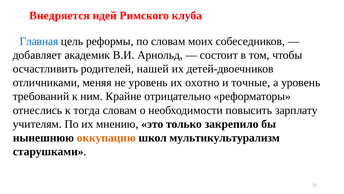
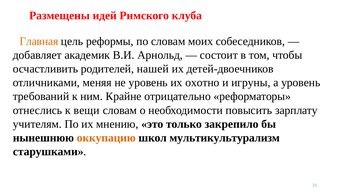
Внедряется: Внедряется -> Размещены
Главная colour: blue -> orange
точные: точные -> игруны
тогда: тогда -> вещи
